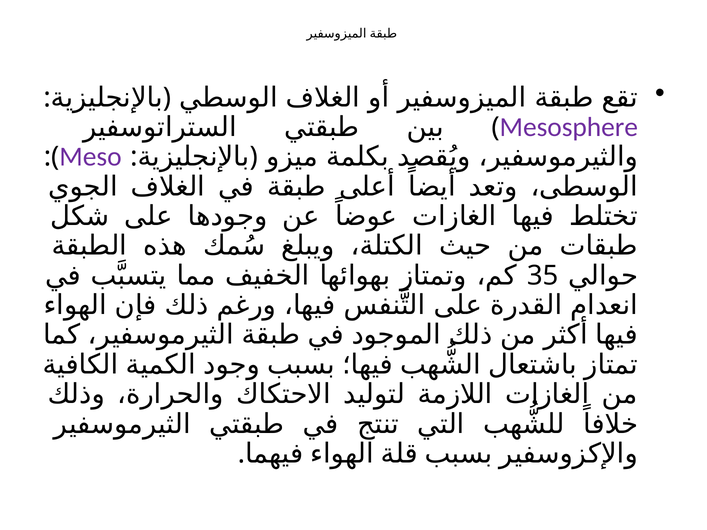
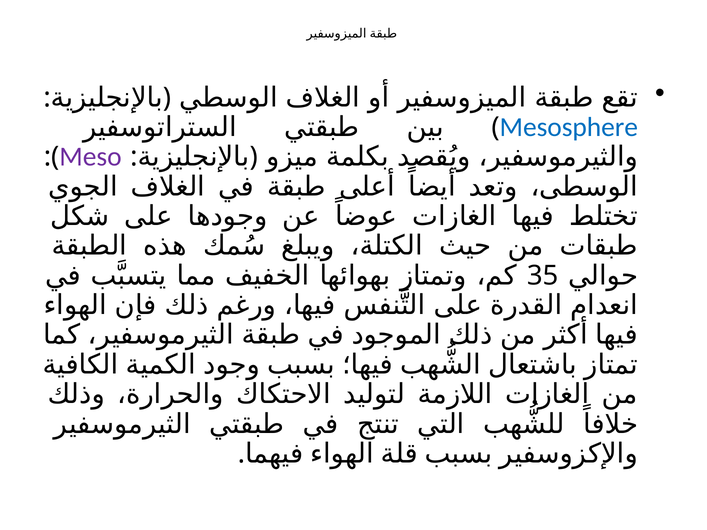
Mesosphere colour: purple -> blue
